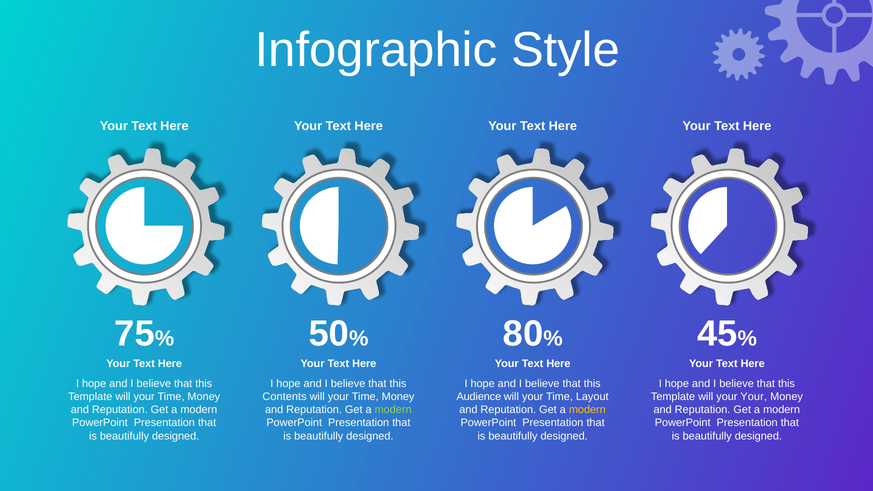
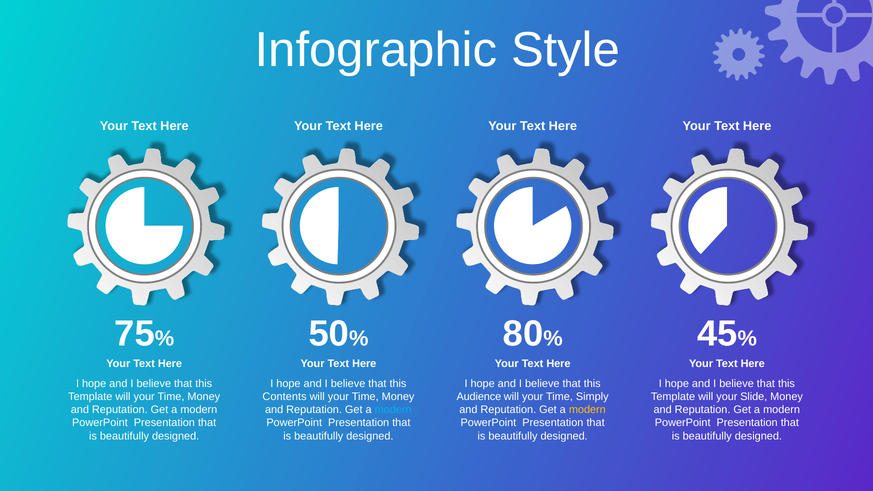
Layout: Layout -> Simply
your Your: Your -> Slide
modern at (393, 410) colour: light green -> light blue
